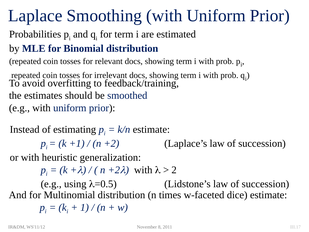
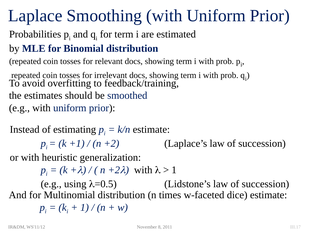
2 at (174, 170): 2 -> 1
